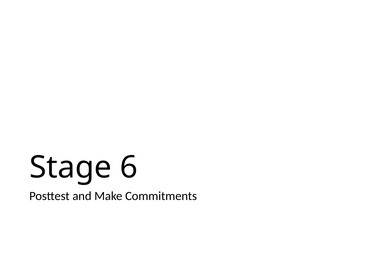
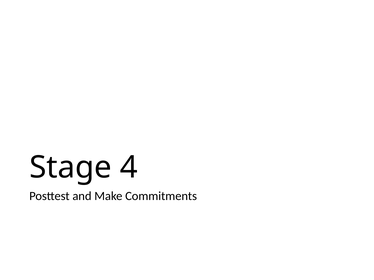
6: 6 -> 4
